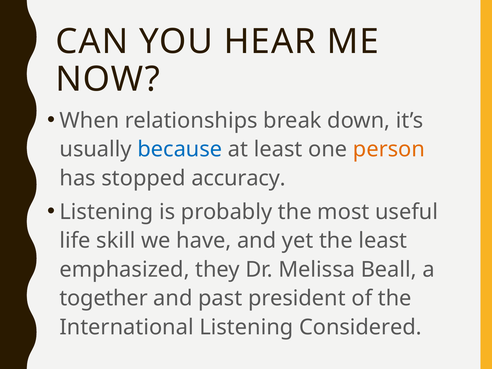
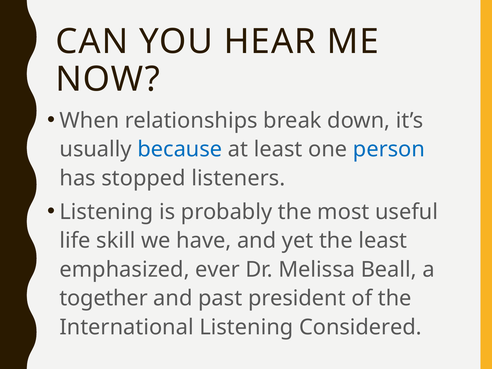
person colour: orange -> blue
accuracy: accuracy -> listeners
they: they -> ever
